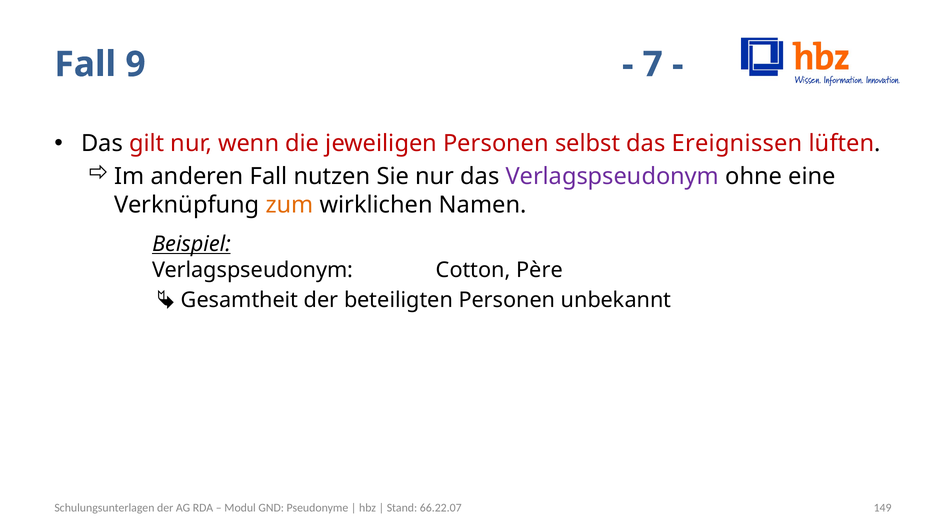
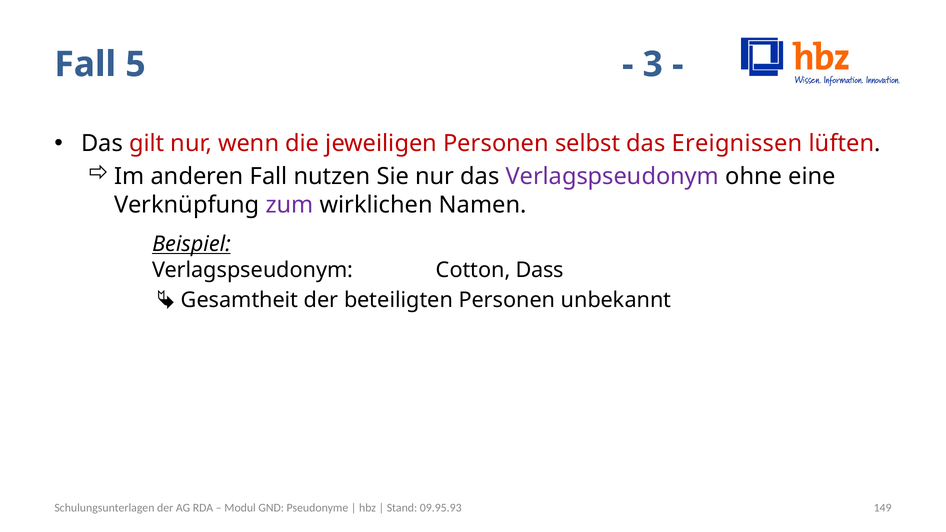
9: 9 -> 5
7: 7 -> 3
zum colour: orange -> purple
Père: Père -> Dass
66.22.07: 66.22.07 -> 09.95.93
